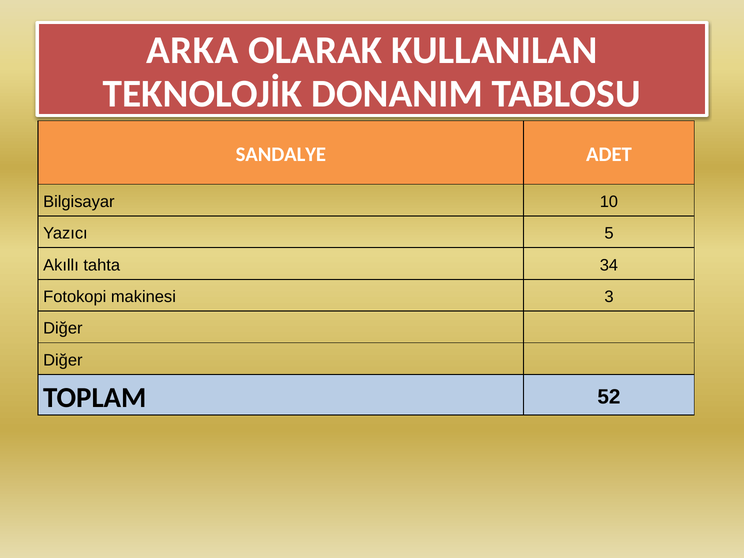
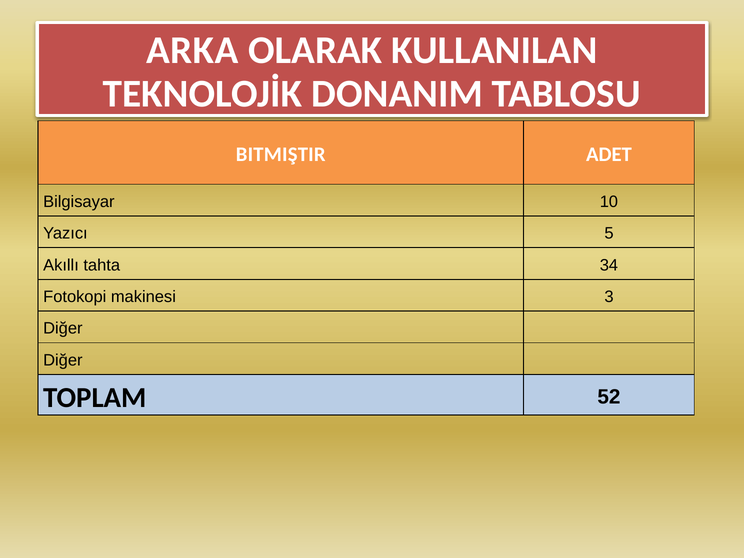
SANDALYE: SANDALYE -> BITMIŞTIR
